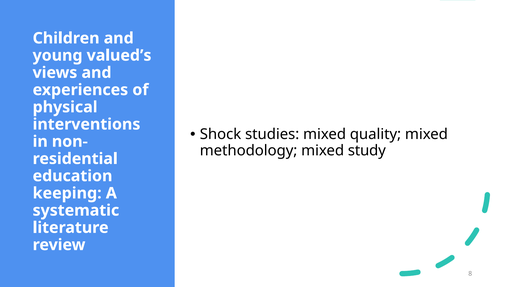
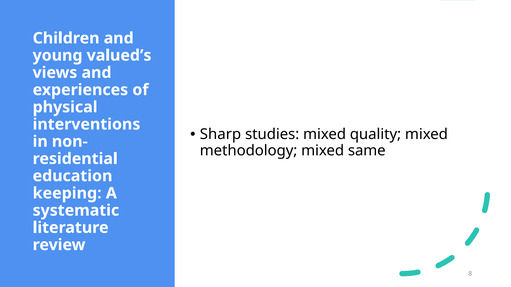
Shock: Shock -> Sharp
study: study -> same
